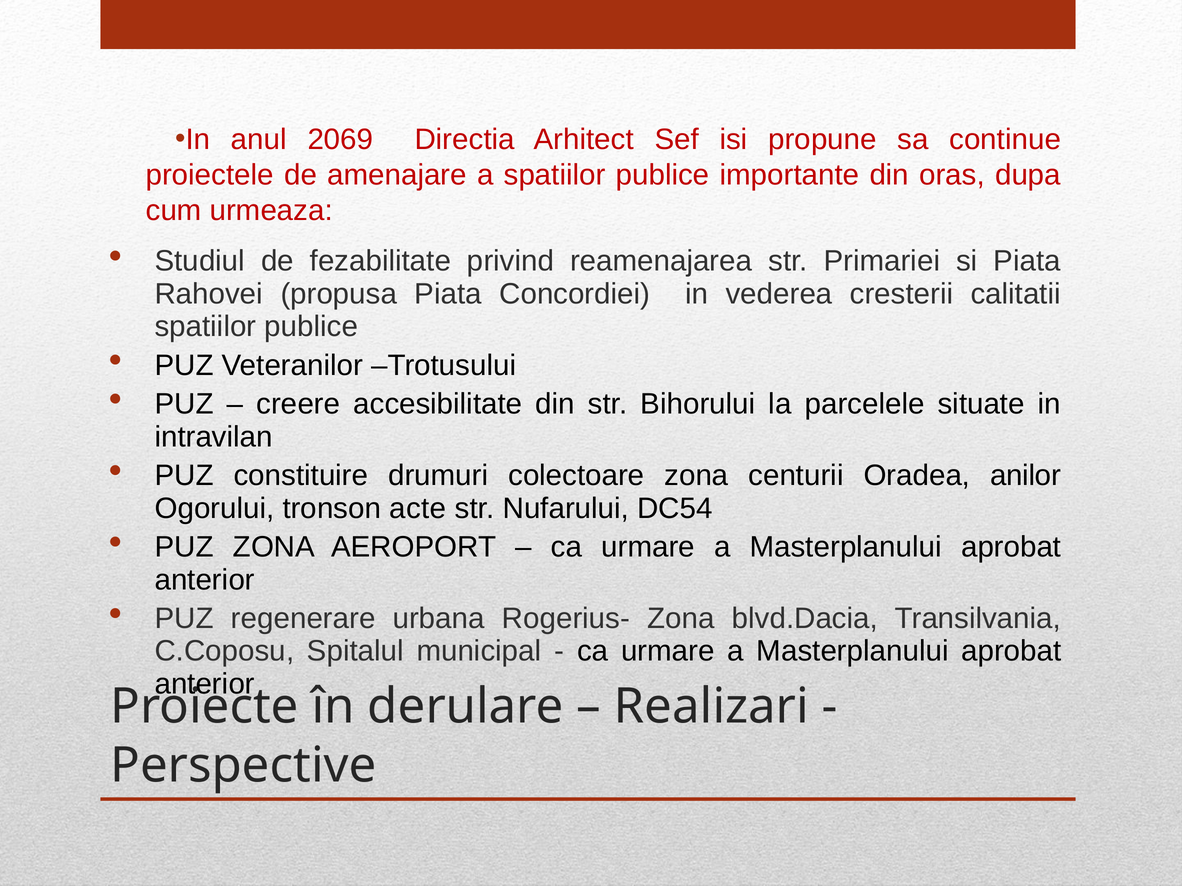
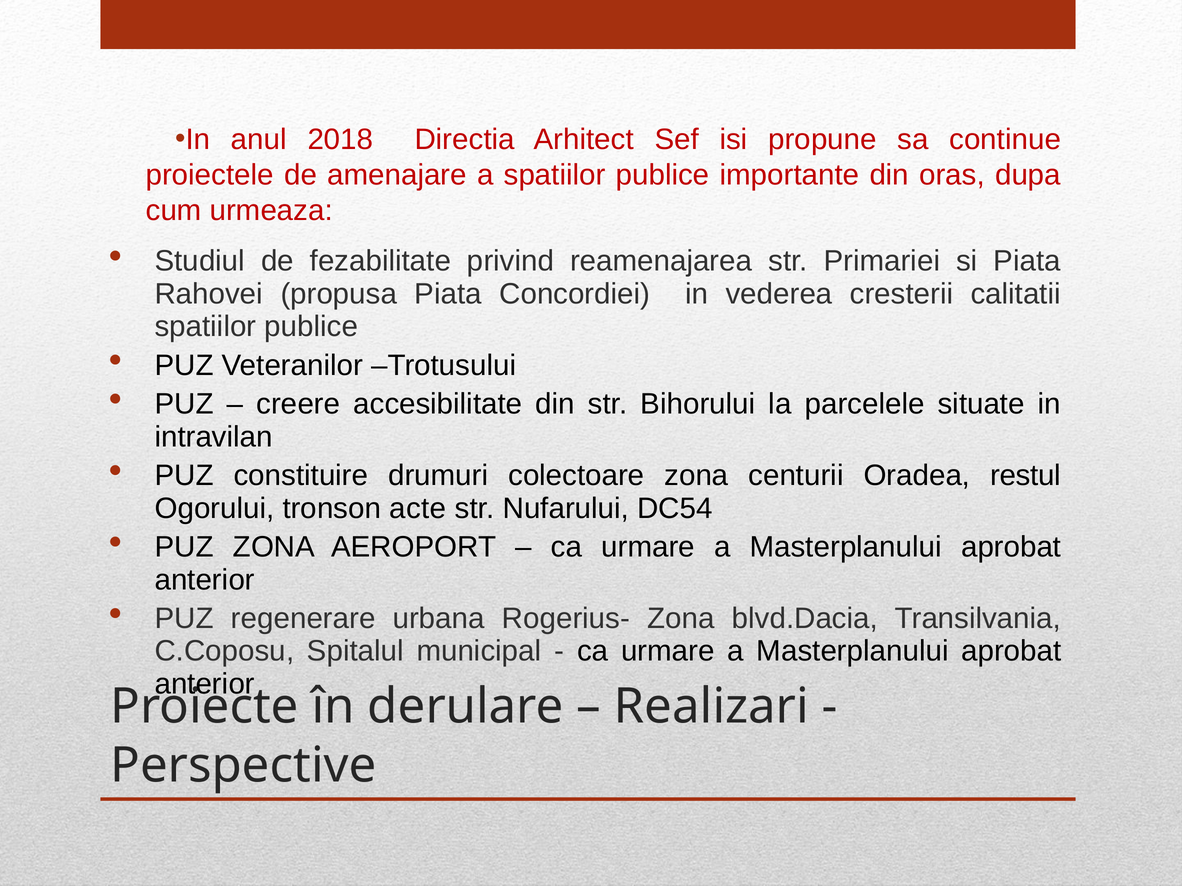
2069: 2069 -> 2018
anilor: anilor -> restul
